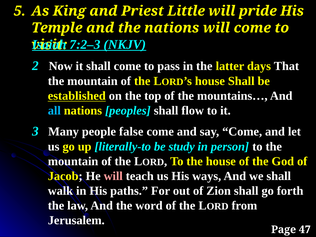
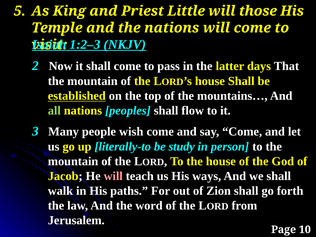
pride: pride -> those
7:2–3: 7:2–3 -> 1:2–3
all colour: light blue -> light green
false: false -> wish
47: 47 -> 10
